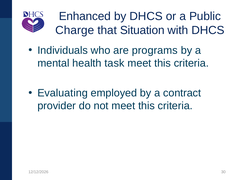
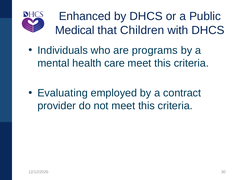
Charge: Charge -> Medical
Situation: Situation -> Children
task: task -> care
